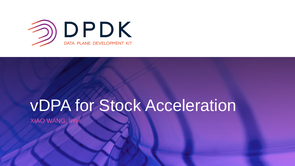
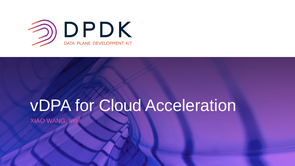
Stock: Stock -> Cloud
